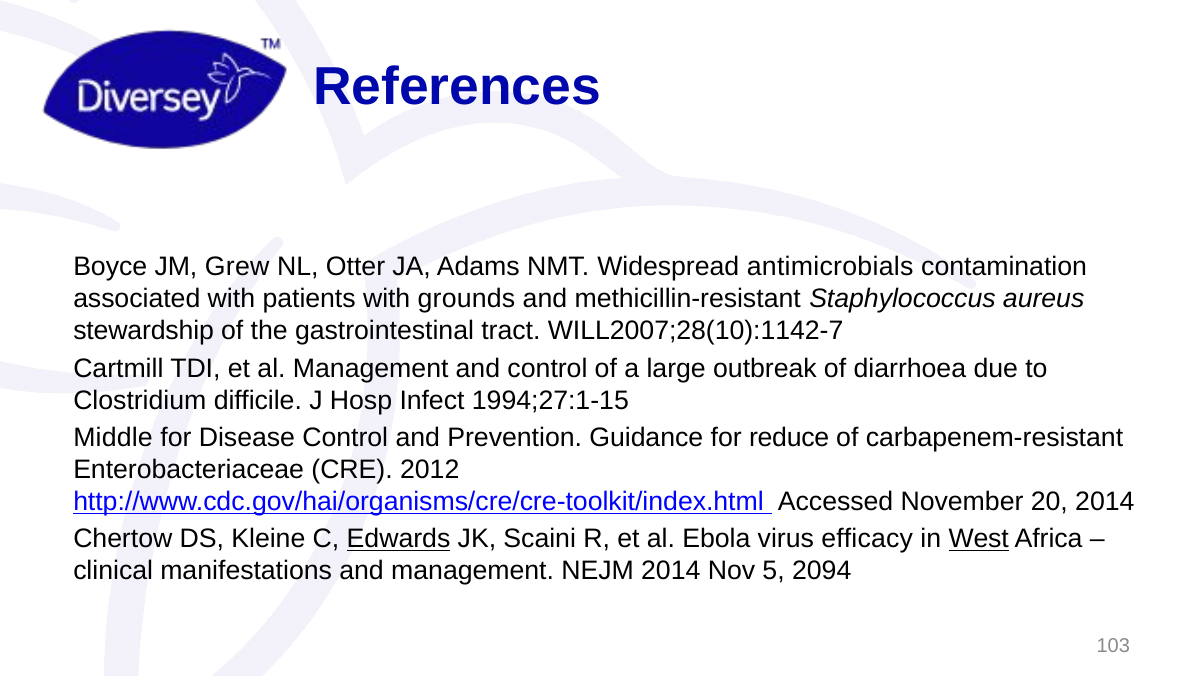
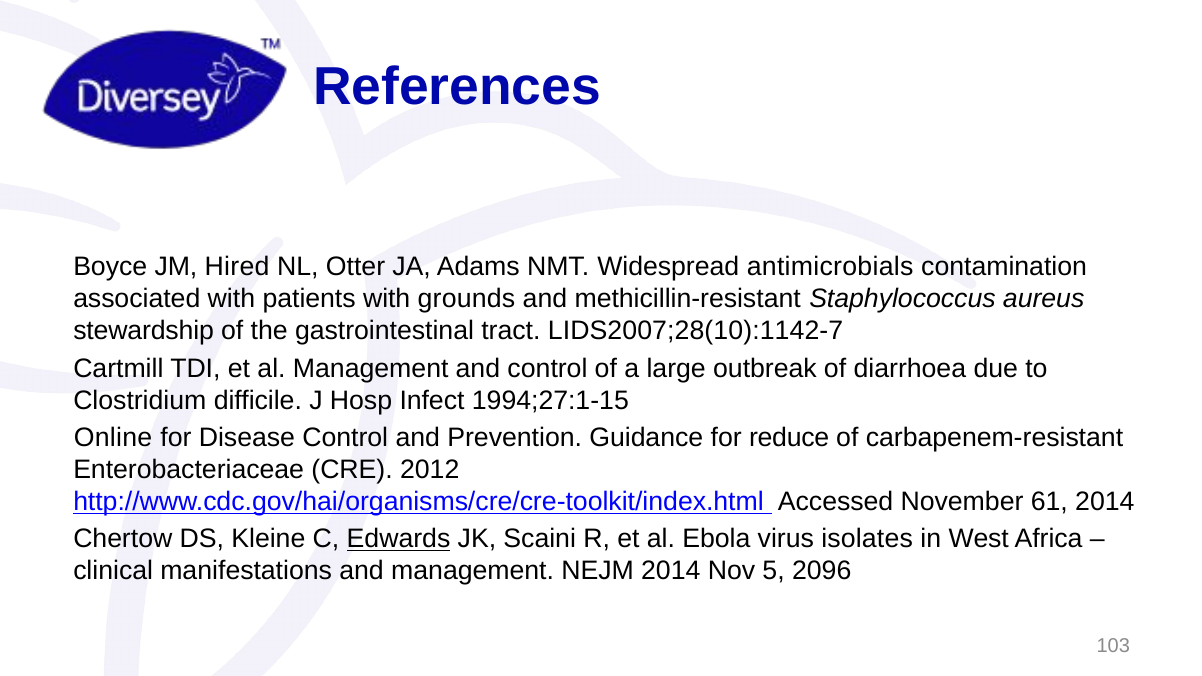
Grew: Grew -> Hired
WILL2007;28(10):1142-7: WILL2007;28(10):1142-7 -> LIDS2007;28(10):1142-7
Middle: Middle -> Online
20: 20 -> 61
efficacy: efficacy -> isolates
West underline: present -> none
2094: 2094 -> 2096
